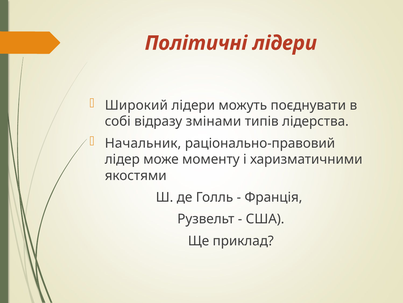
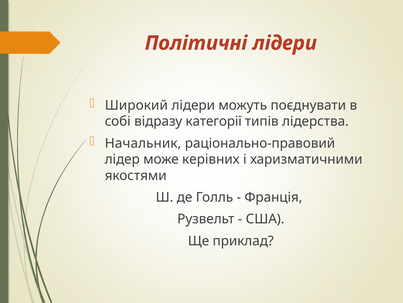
змінами: змінами -> категорії
моменту: моменту -> керівних
